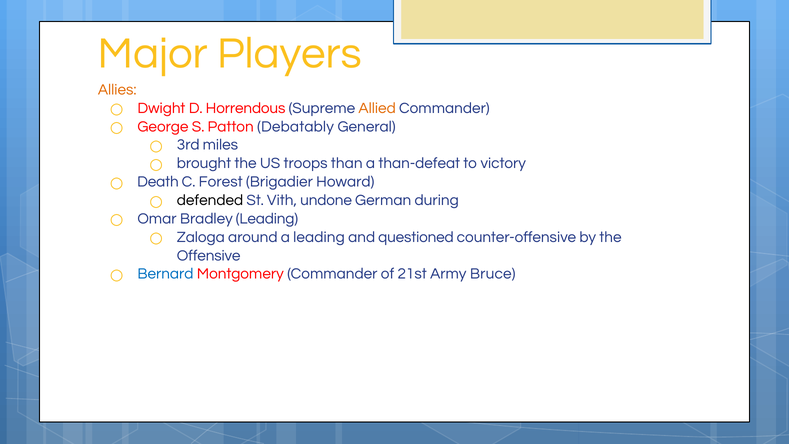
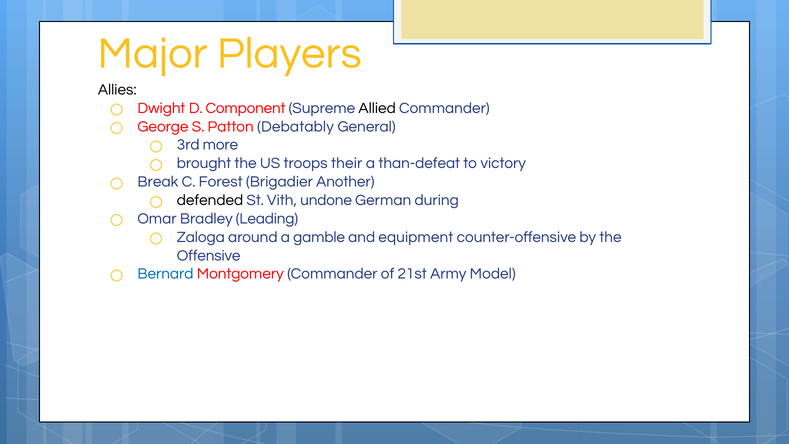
Allies colour: orange -> black
Horrendous: Horrendous -> Component
Allied colour: orange -> black
miles: miles -> more
than: than -> their
Death: Death -> Break
Howard: Howard -> Another
a leading: leading -> gamble
questioned: questioned -> equipment
Bruce: Bruce -> Model
